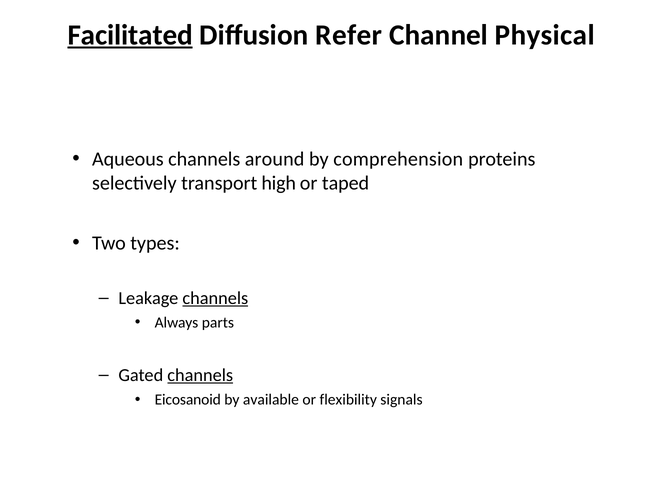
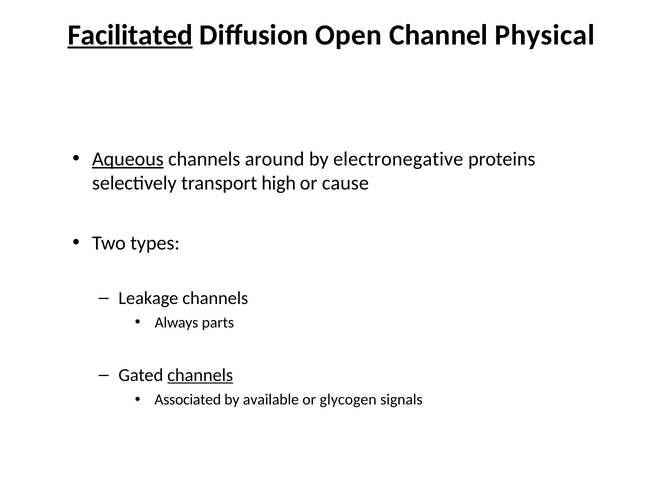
Refer: Refer -> Open
Aqueous underline: none -> present
comprehension: comprehension -> electronegative
taped: taped -> cause
channels at (215, 298) underline: present -> none
Eicosanoid: Eicosanoid -> Associated
flexibility: flexibility -> glycogen
